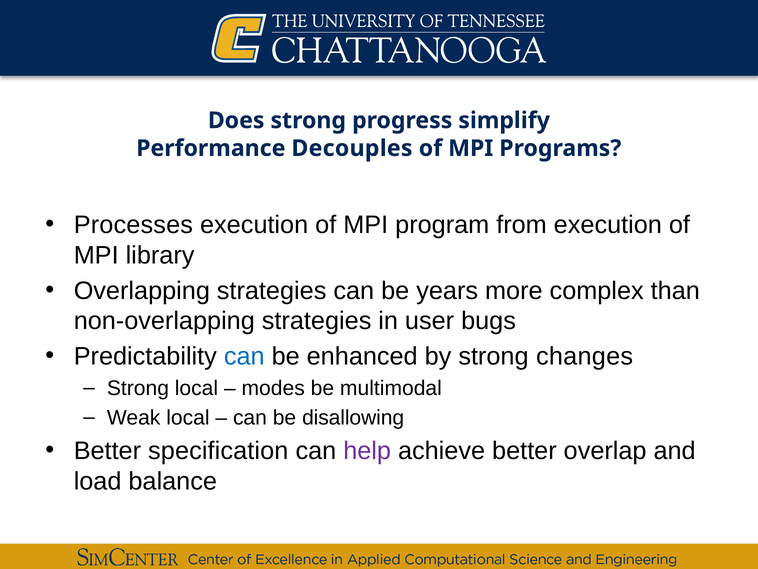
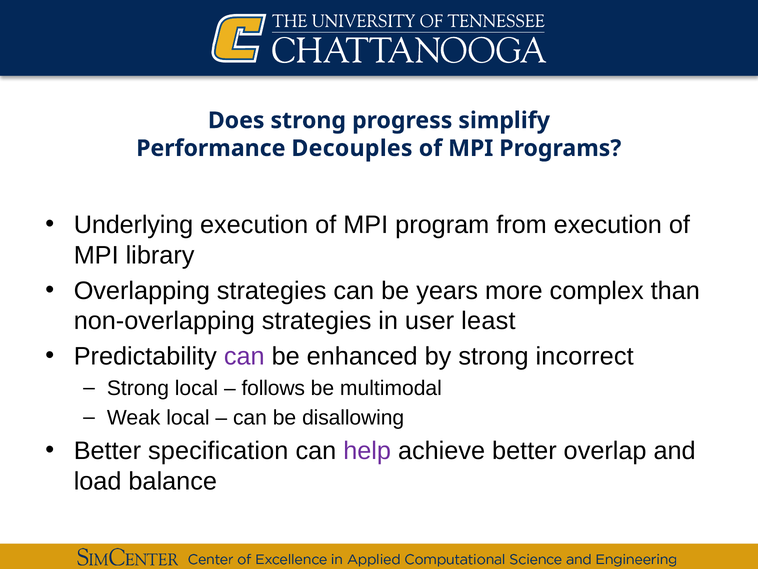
Processes: Processes -> Underlying
bugs: bugs -> least
can at (244, 356) colour: blue -> purple
changes: changes -> incorrect
modes: modes -> follows
